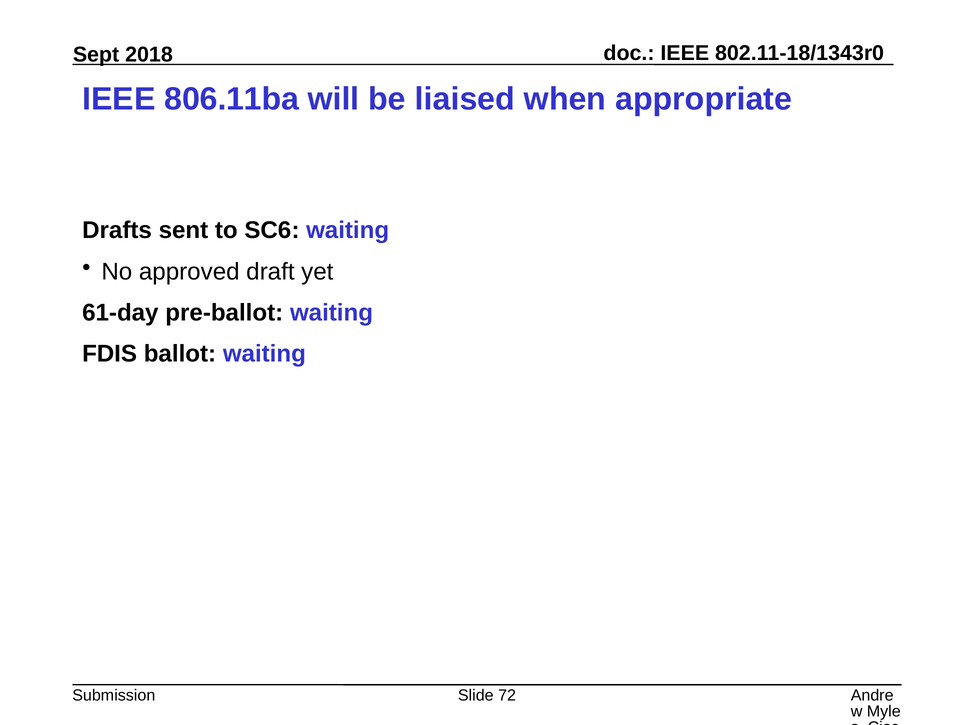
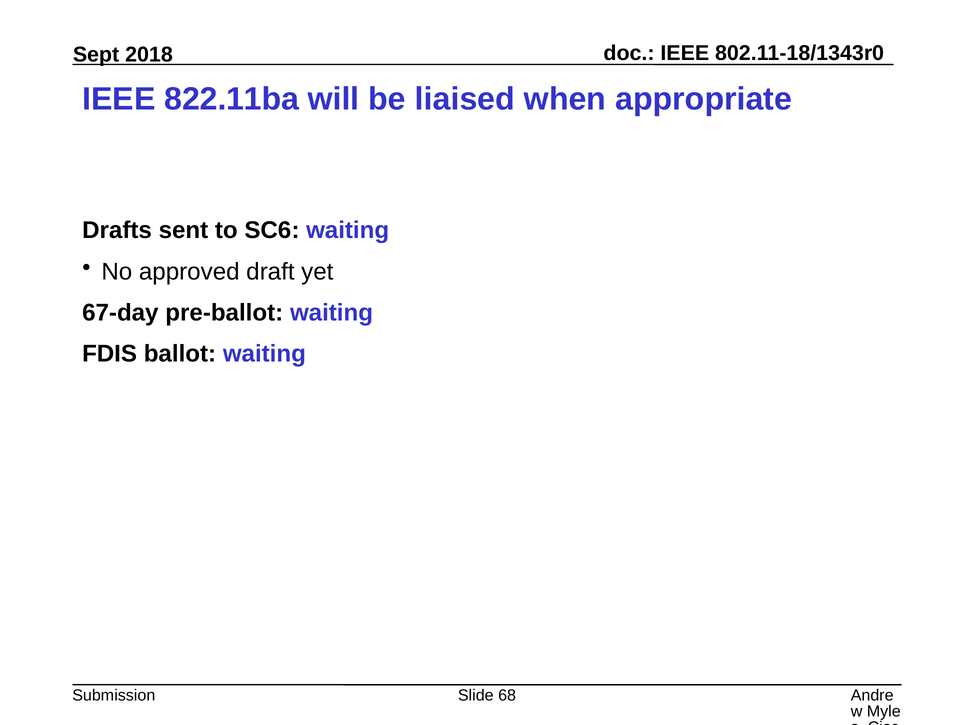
806.11ba: 806.11ba -> 822.11ba
61-day: 61-day -> 67-day
72: 72 -> 68
